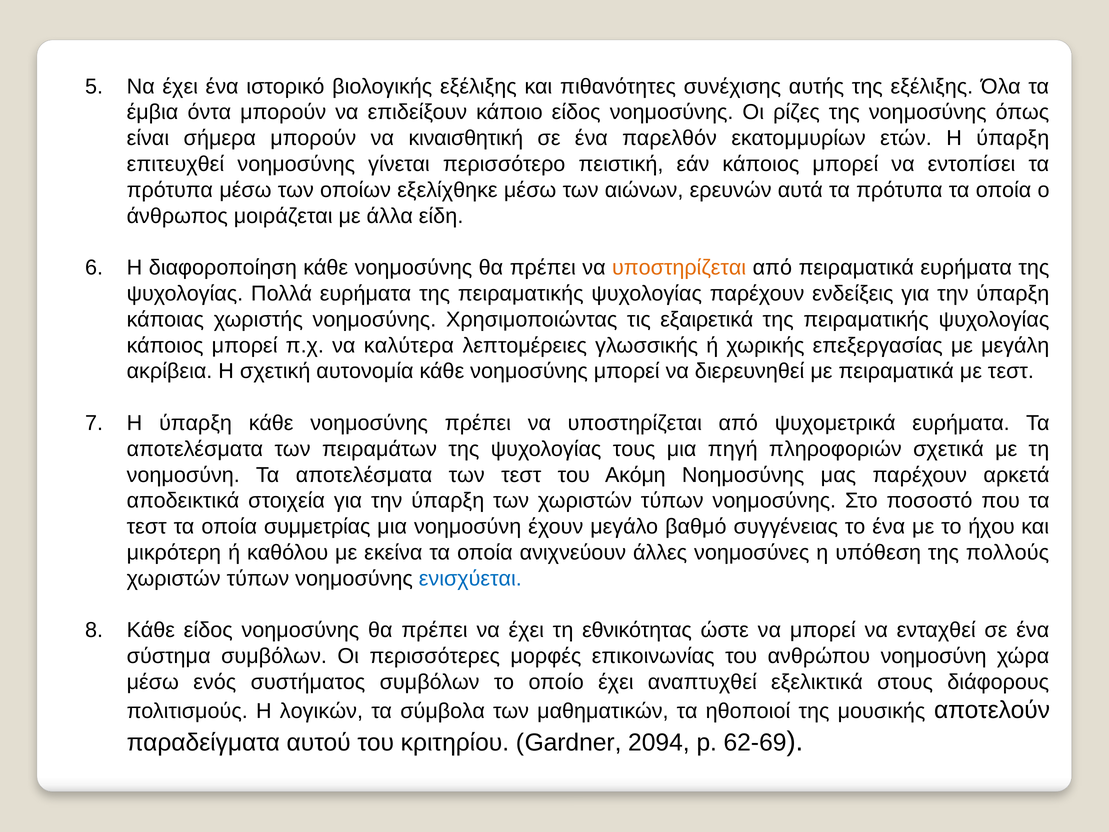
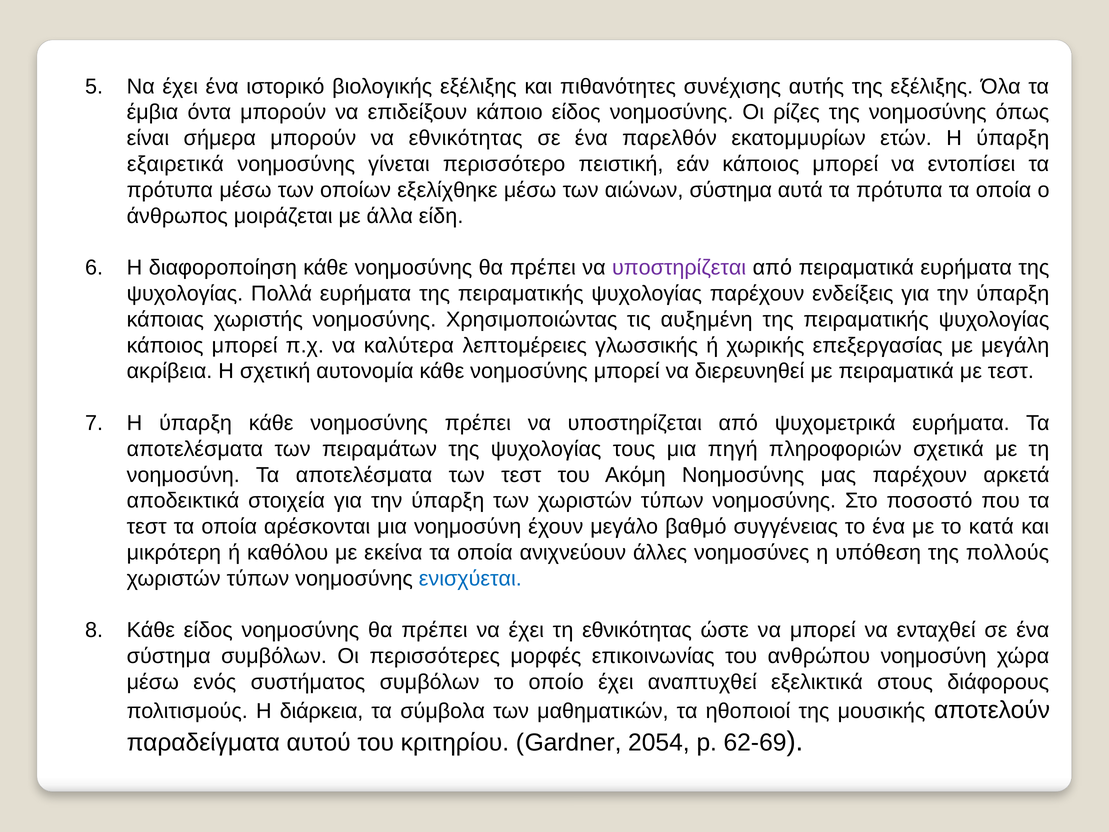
να κιναισθητική: κιναισθητική -> εθνικότητας
επιτευχθεί: επιτευχθεί -> εξαιρετικά
αιώνων ερευνών: ερευνών -> σύστημα
υποστηρίζεται at (679, 268) colour: orange -> purple
εξαιρετικά: εξαιρετικά -> αυξημένη
συμμετρίας: συμμετρίας -> αρέσκονται
ήχου: ήχου -> κατά
λογικών: λογικών -> διάρκεια
2094: 2094 -> 2054
